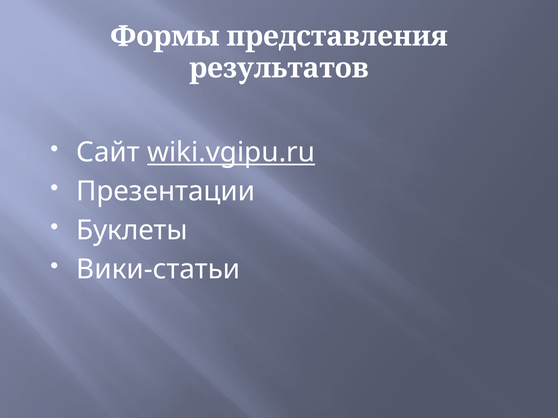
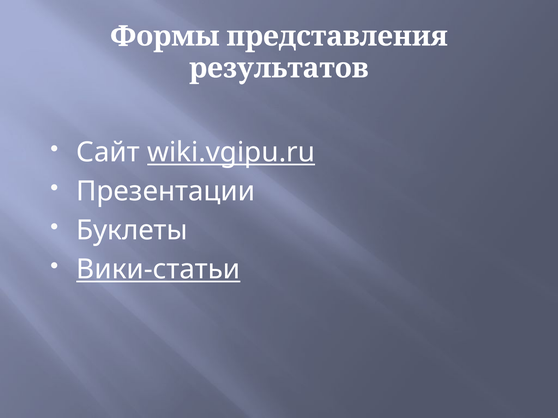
Вики-статьи underline: none -> present
